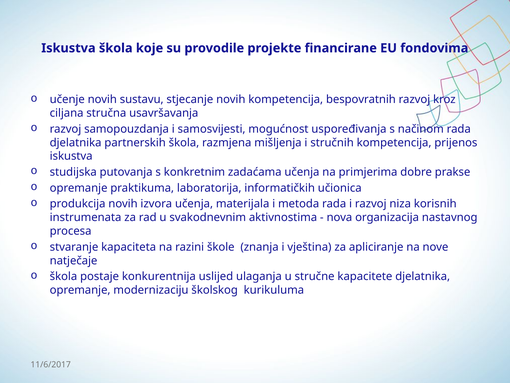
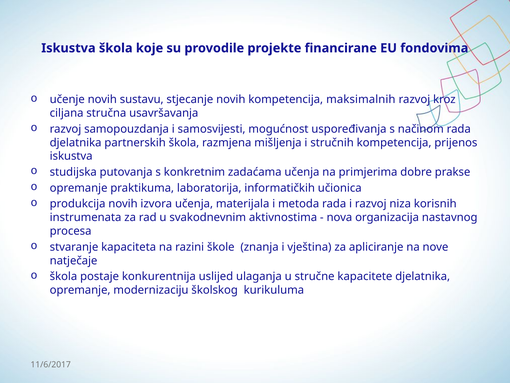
bespovratnih: bespovratnih -> maksimalnih
